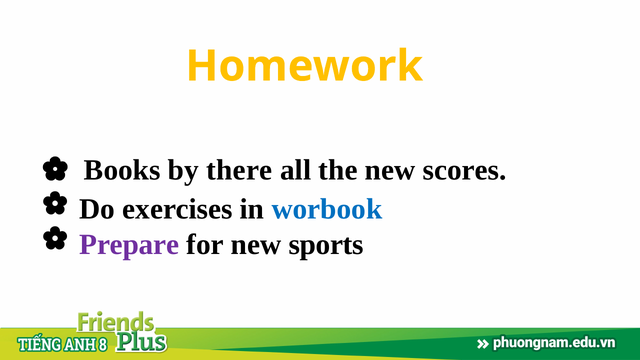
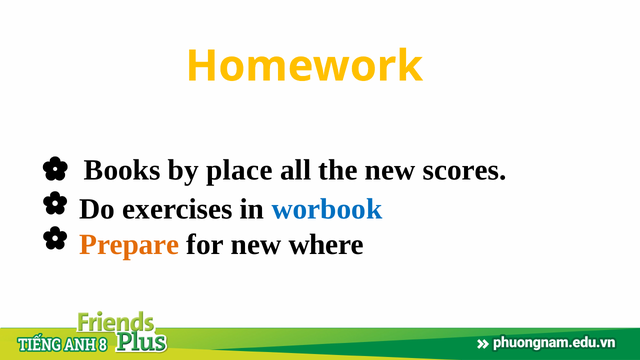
there: there -> place
Prepare colour: purple -> orange
sports: sports -> where
